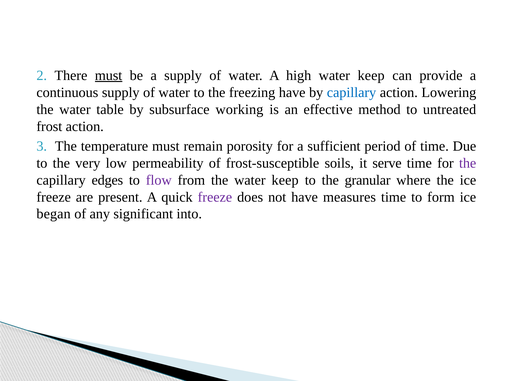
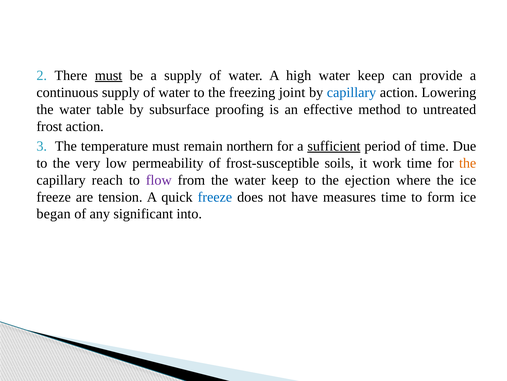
freezing have: have -> joint
working: working -> proofing
porosity: porosity -> northern
sufficient underline: none -> present
serve: serve -> work
the at (468, 163) colour: purple -> orange
edges: edges -> reach
granular: granular -> ejection
present: present -> tension
freeze at (215, 197) colour: purple -> blue
